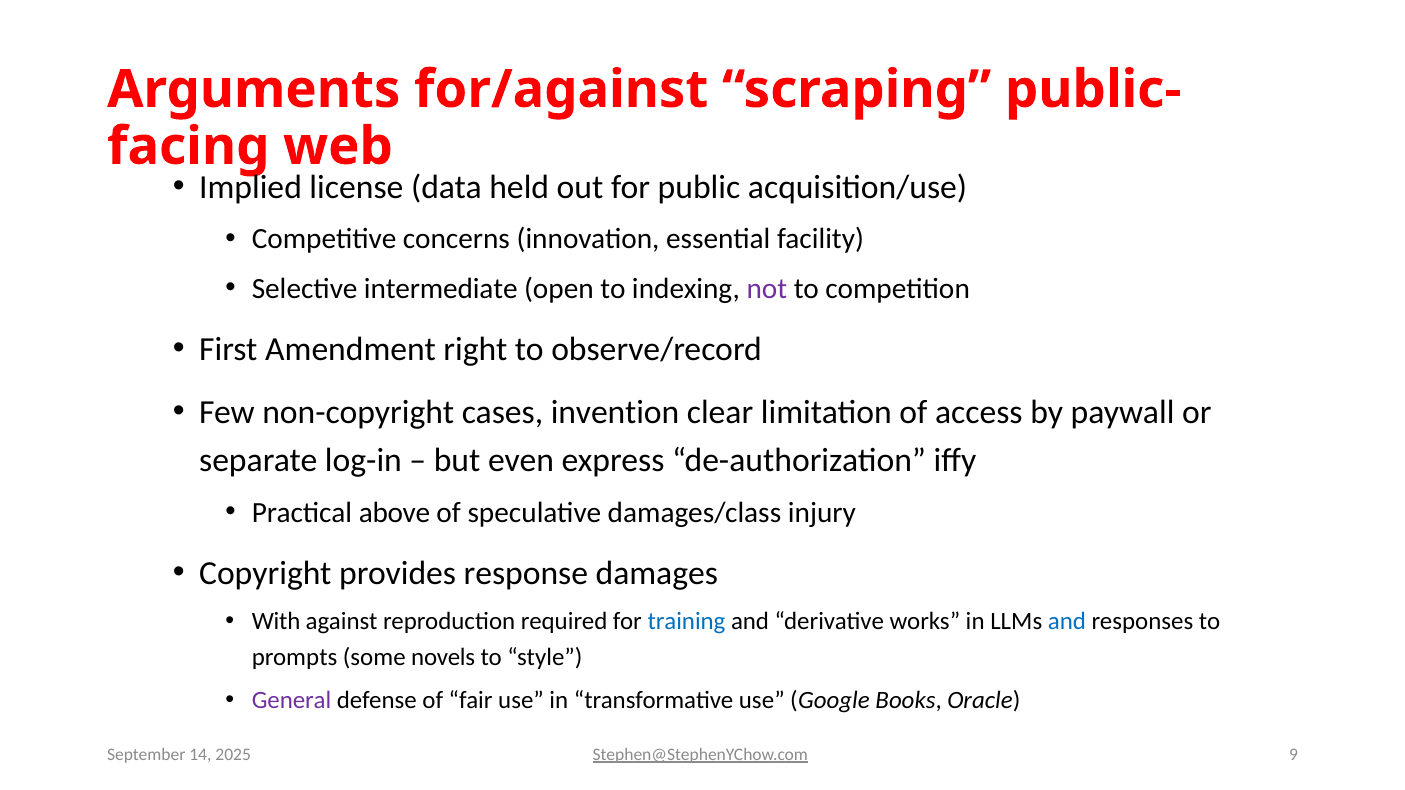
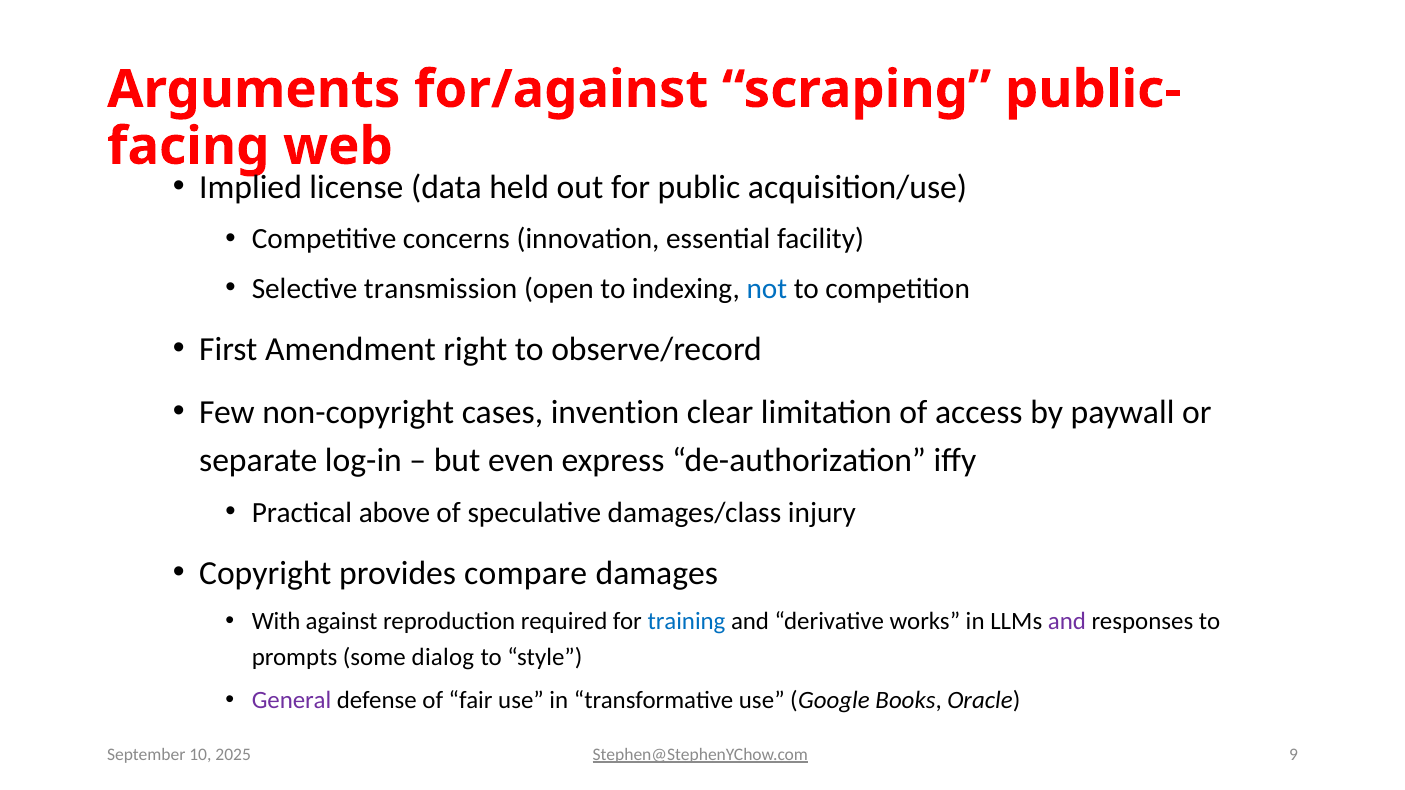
intermediate: intermediate -> transmission
not colour: purple -> blue
response: response -> compare
and at (1067, 621) colour: blue -> purple
novels: novels -> dialog
14: 14 -> 10
